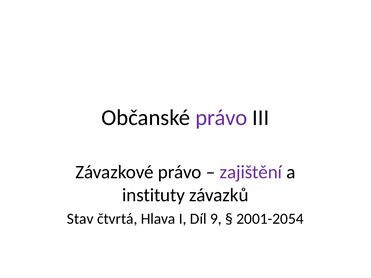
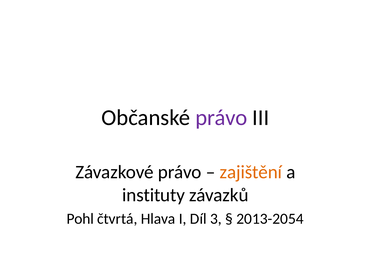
zajištění colour: purple -> orange
Stav: Stav -> Pohl
9: 9 -> 3
2001-2054: 2001-2054 -> 2013-2054
